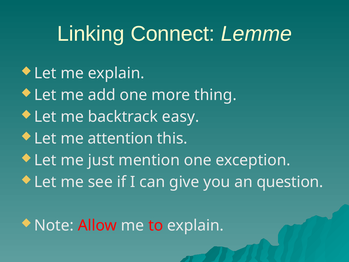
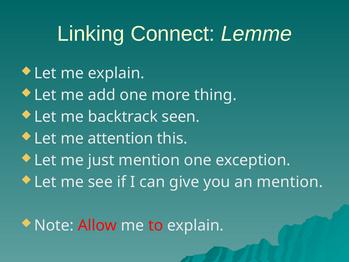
easy: easy -> seen
an question: question -> mention
